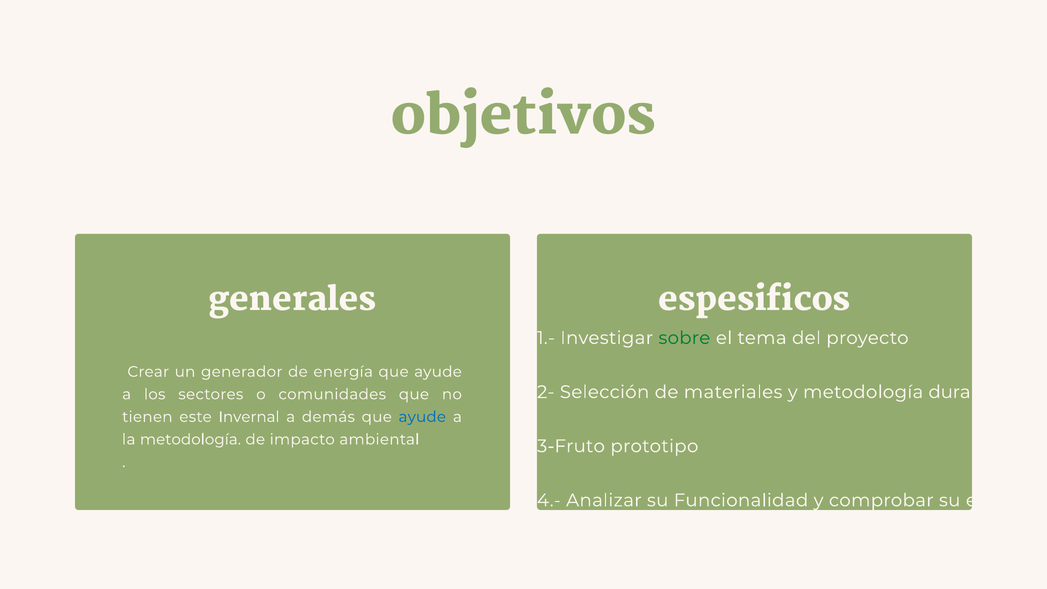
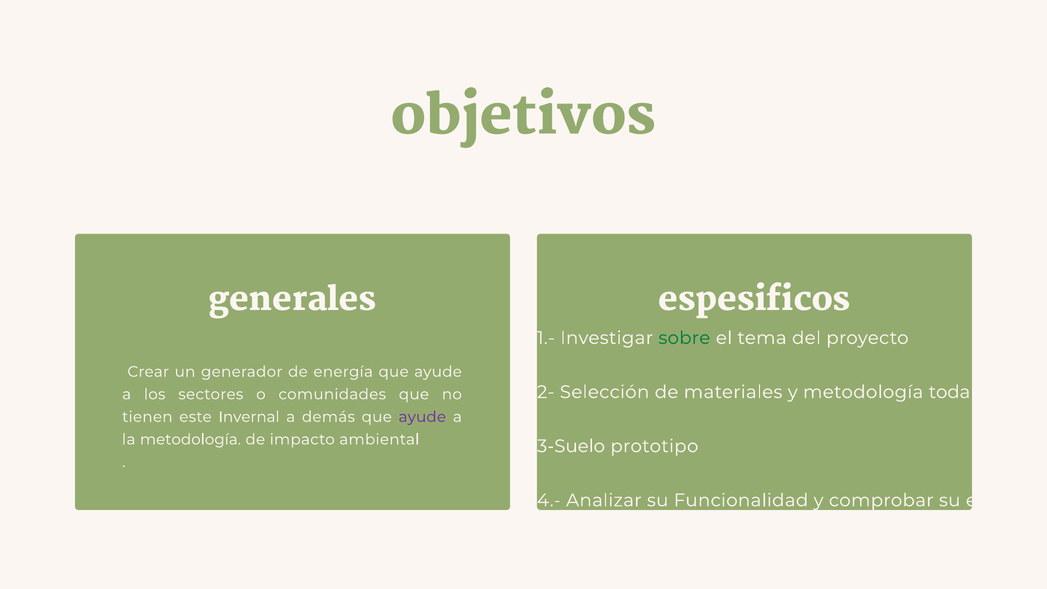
dura: dura -> toda
ayude at (422, 417) colour: blue -> purple
3-Fruto: 3-Fruto -> 3-Suelo
